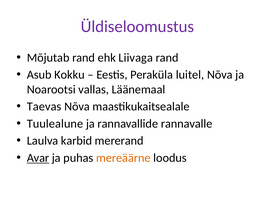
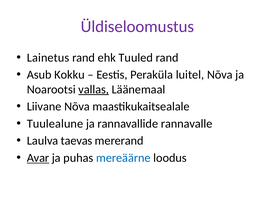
Mõjutab: Mõjutab -> Lainetus
Liivaga: Liivaga -> Tuuled
vallas underline: none -> present
Taevas: Taevas -> Liivane
karbid: karbid -> taevas
mereäärne colour: orange -> blue
